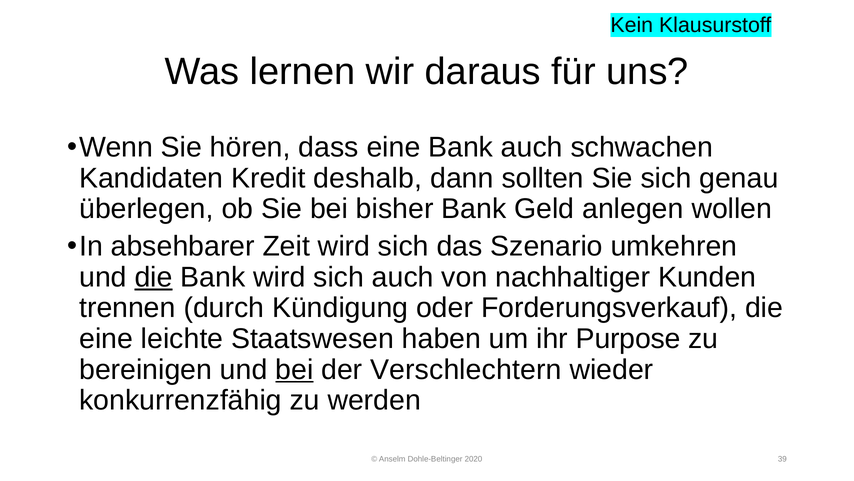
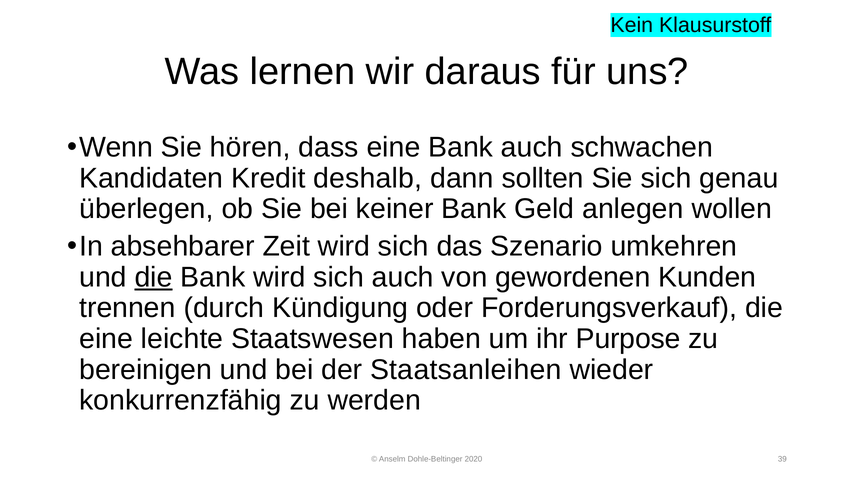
bisher: bisher -> keiner
nachhaltiger: nachhaltiger -> gewordenen
bei at (294, 369) underline: present -> none
Verschlechtern: Verschlechtern -> Staatsanleihen
